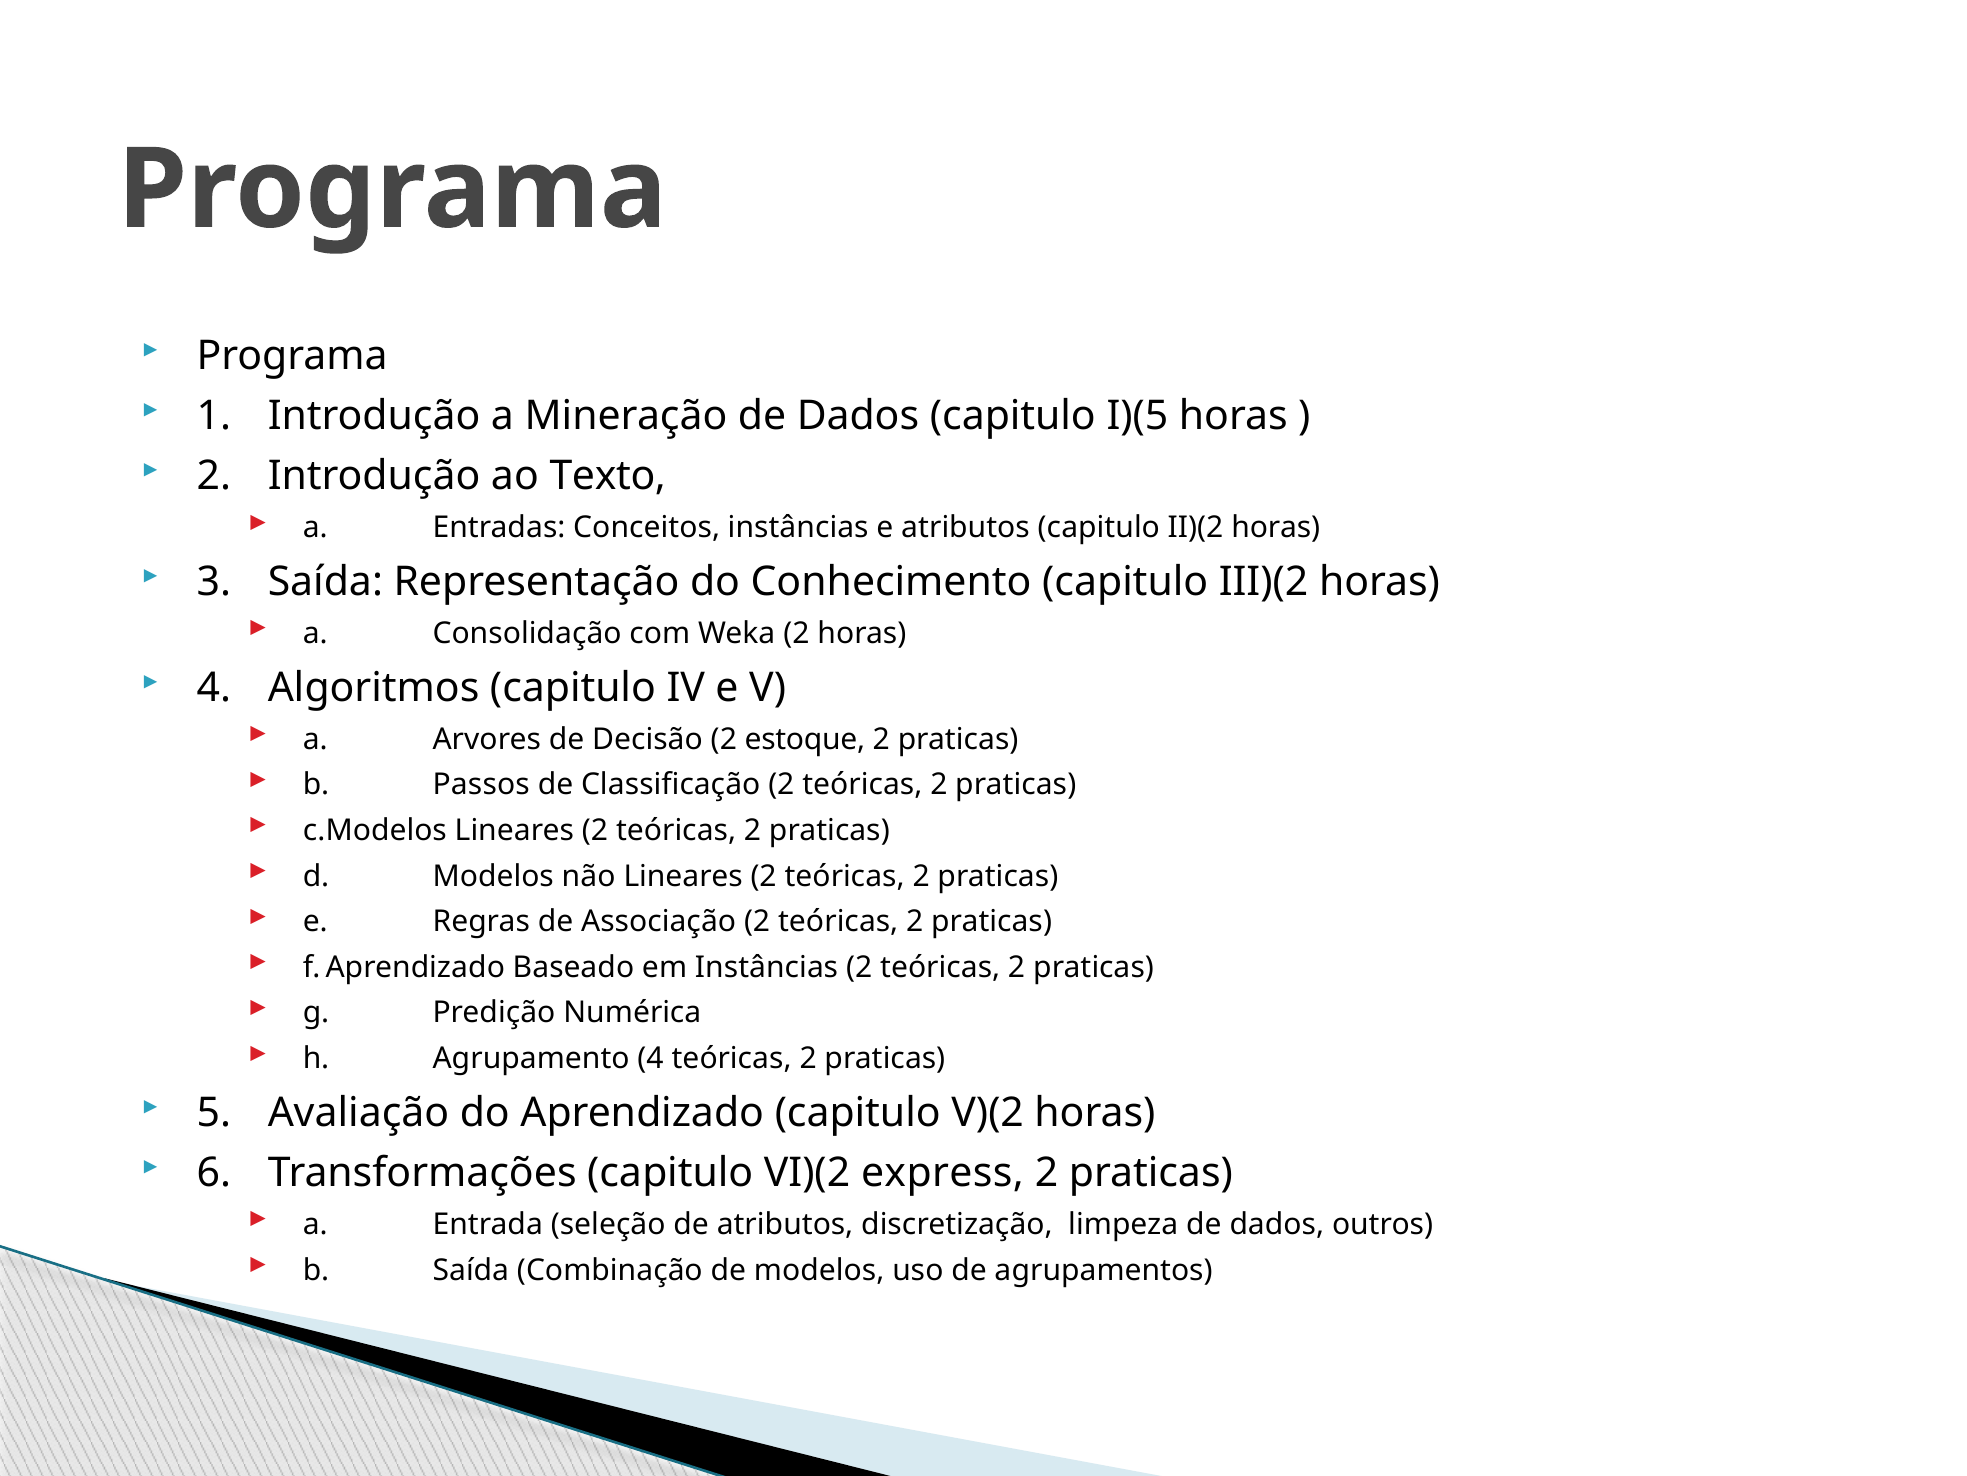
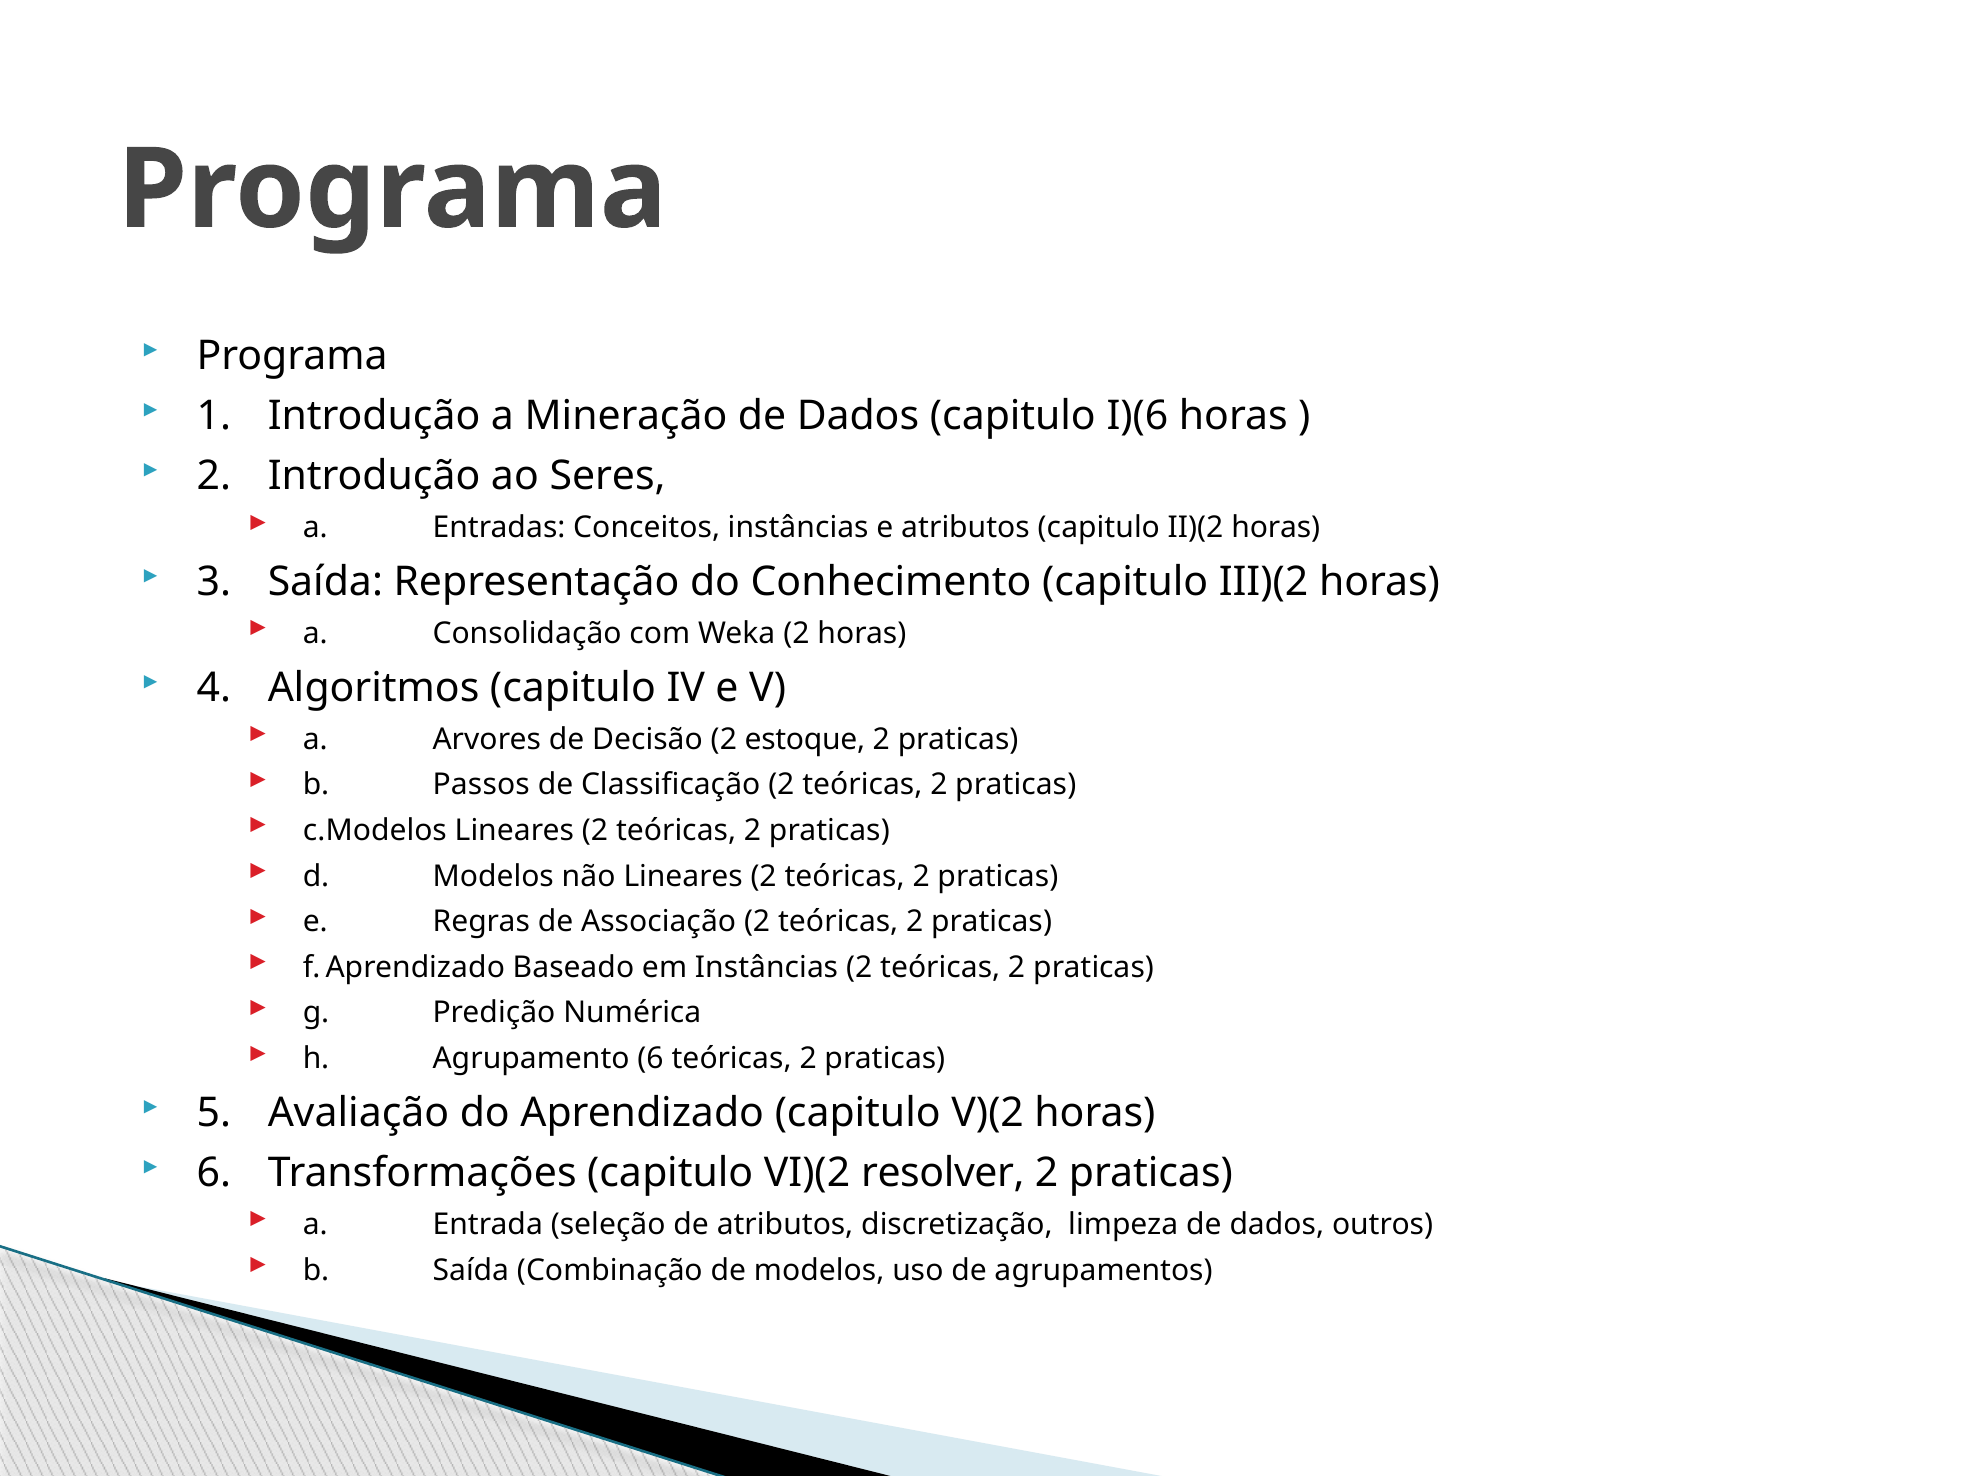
I)(5: I)(5 -> I)(6
Texto: Texto -> Seres
Agrupamento 4: 4 -> 6
express: express -> resolver
